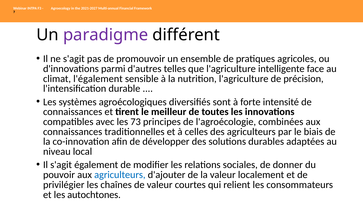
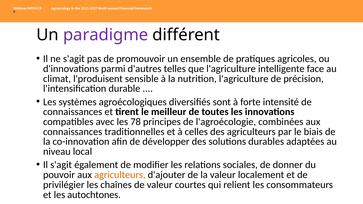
l'également: l'également -> l'produisent
73: 73 -> 78
agriculteurs at (120, 175) colour: blue -> orange
